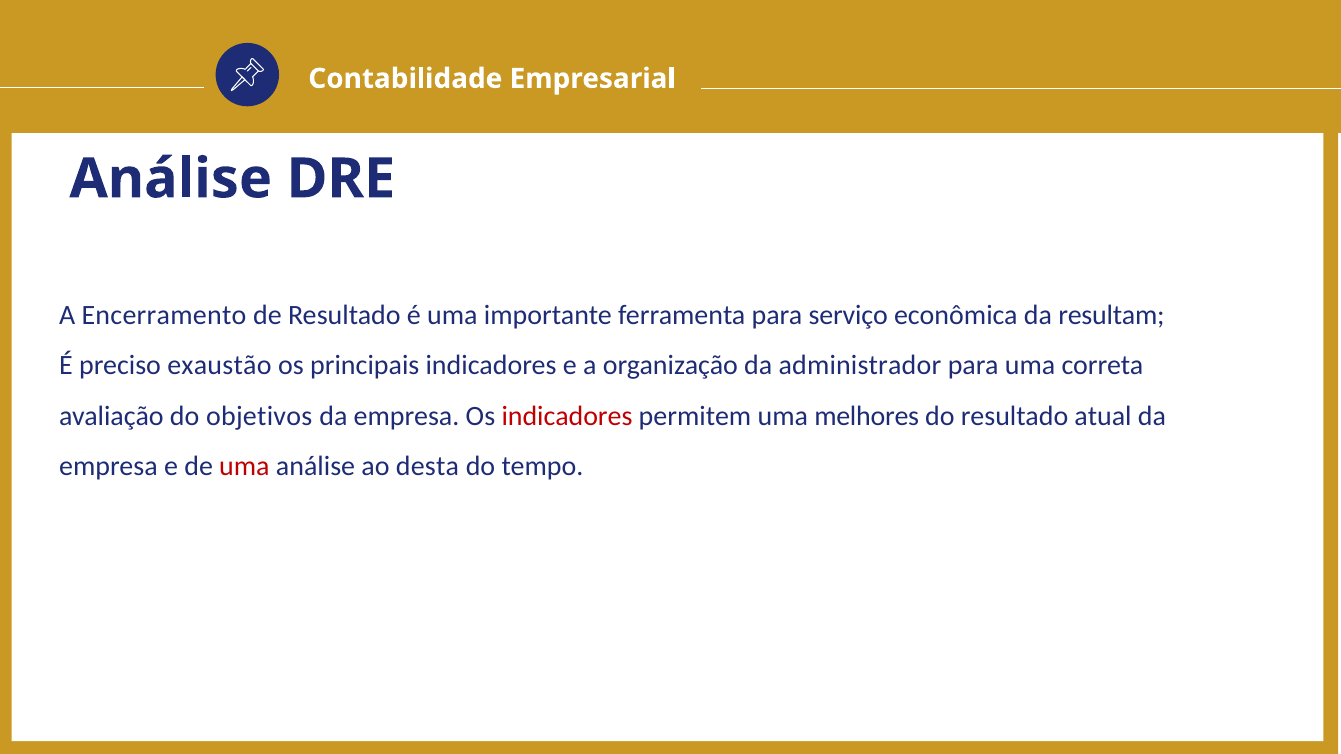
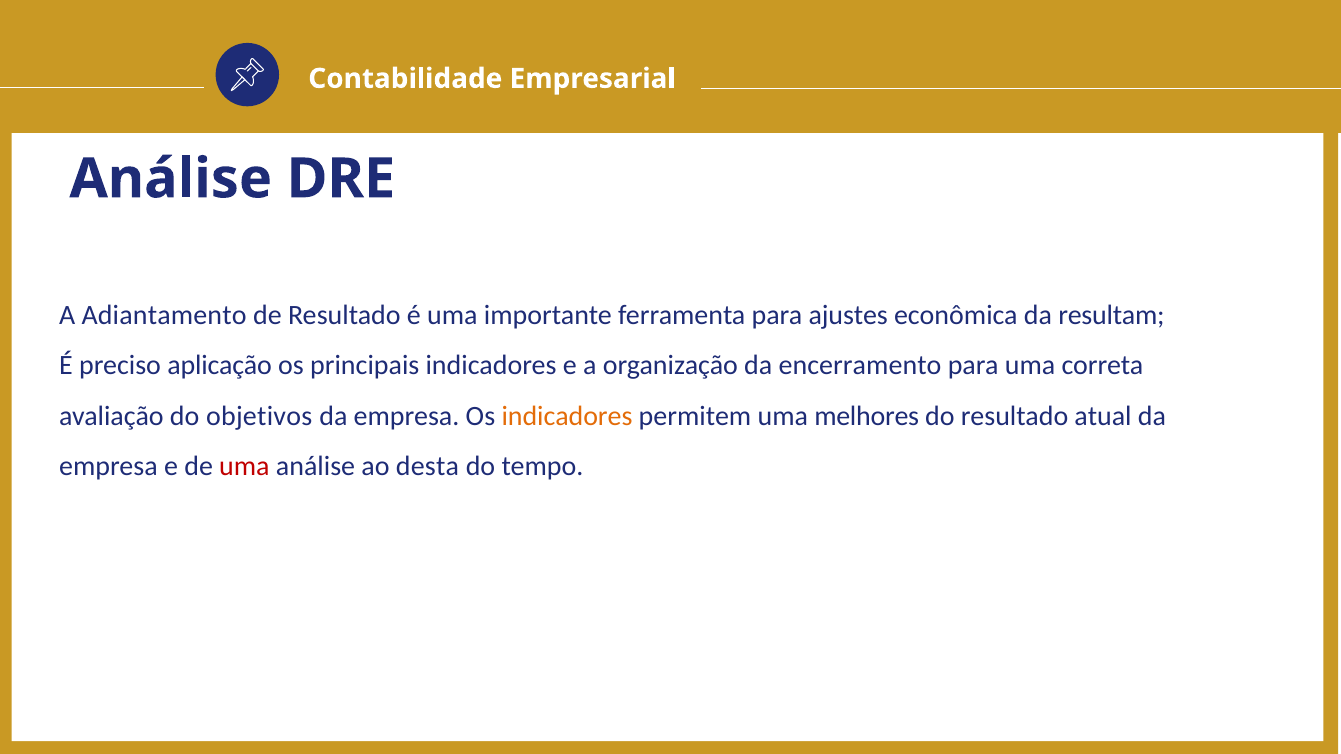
Encerramento: Encerramento -> Adiantamento
serviço: serviço -> ajustes
exaustão: exaustão -> aplicação
administrador: administrador -> encerramento
indicadores at (567, 416) colour: red -> orange
